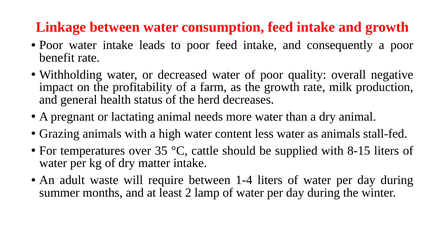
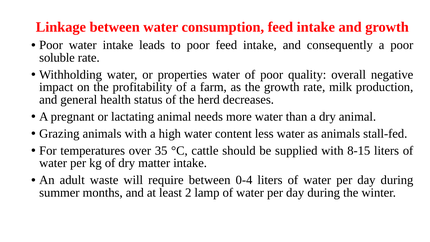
benefit: benefit -> soluble
decreased: decreased -> properties
1-4: 1-4 -> 0-4
